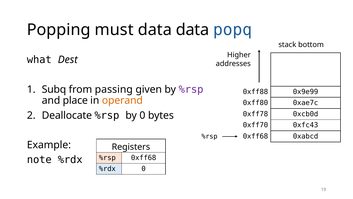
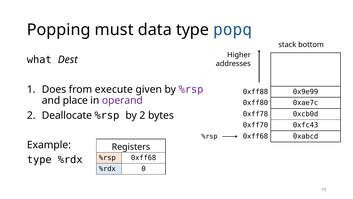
data data: data -> type
Subq: Subq -> Does
passing: passing -> execute
operand colour: orange -> purple
by 0: 0 -> 2
note at (39, 159): note -> type
